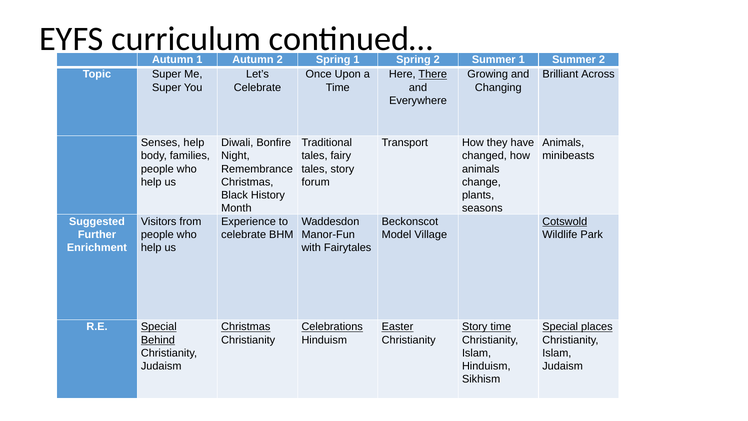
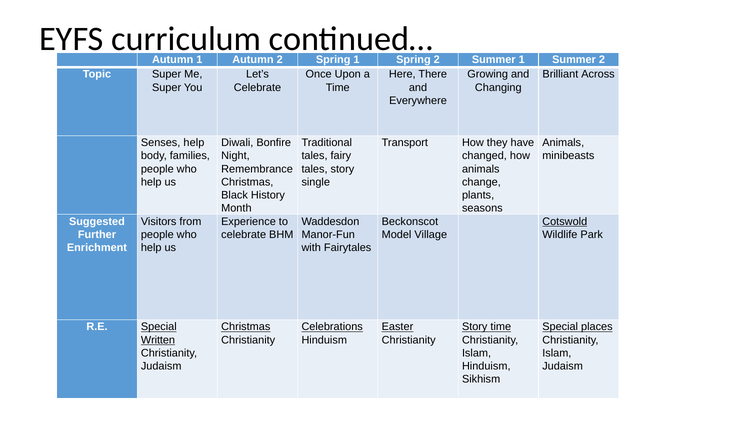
There underline: present -> none
forum: forum -> single
Behind: Behind -> Written
